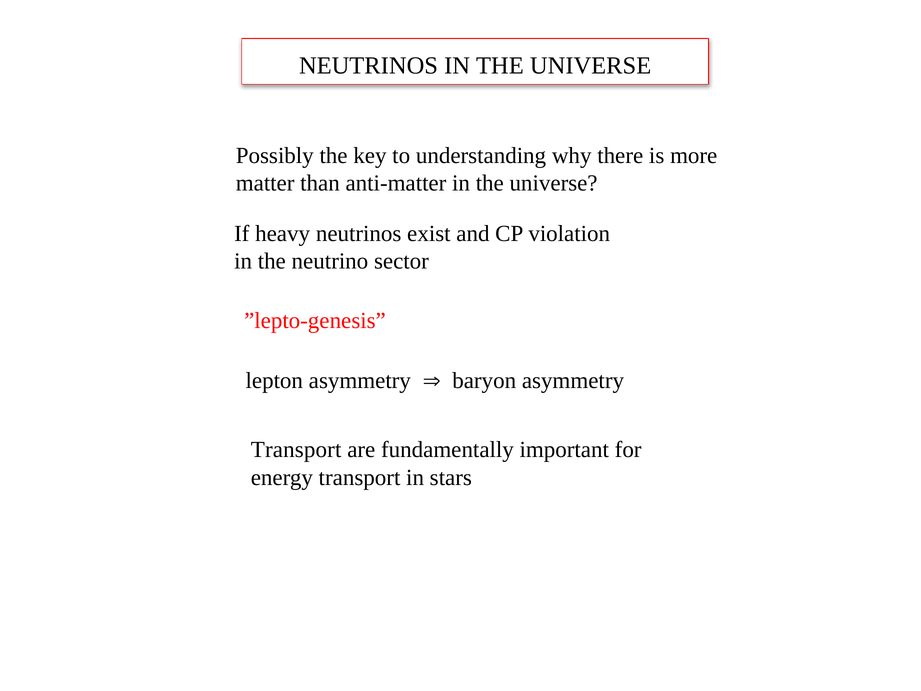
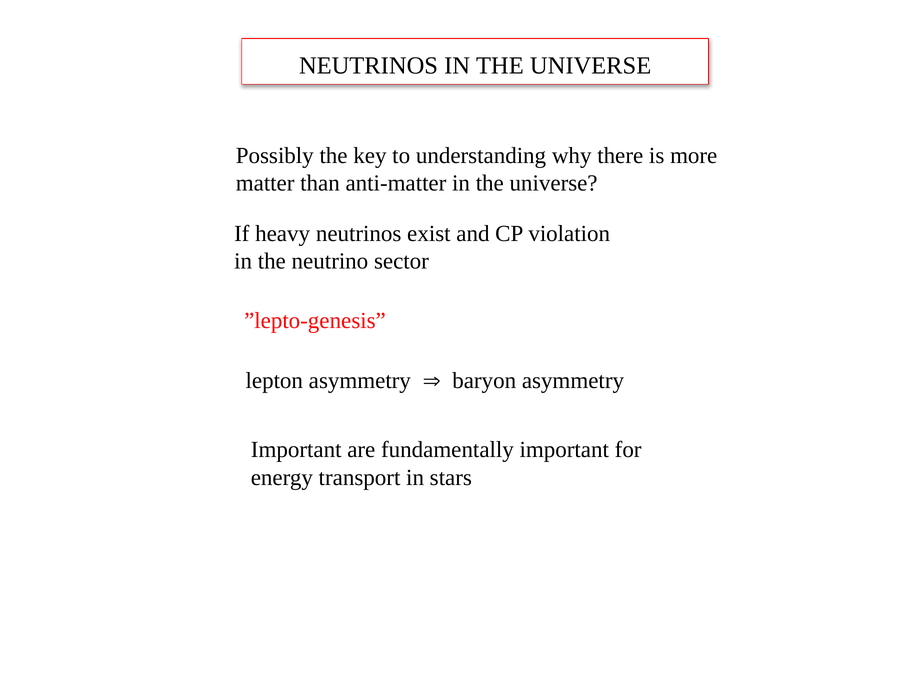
Transport at (296, 450): Transport -> Important
